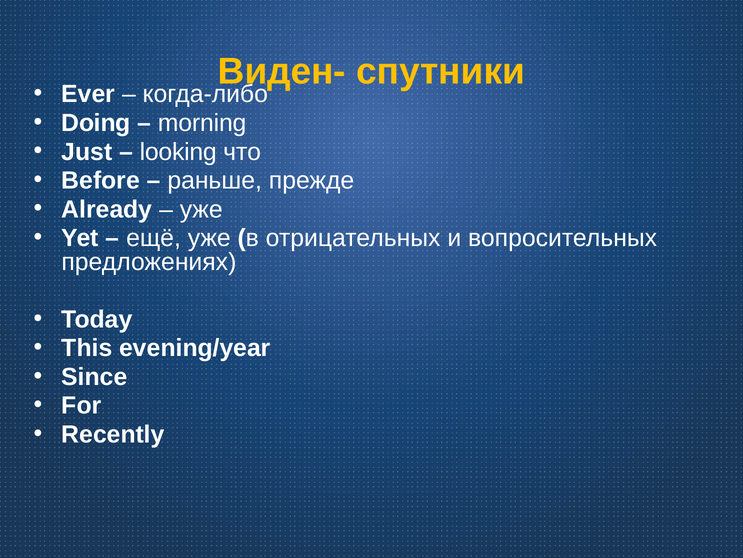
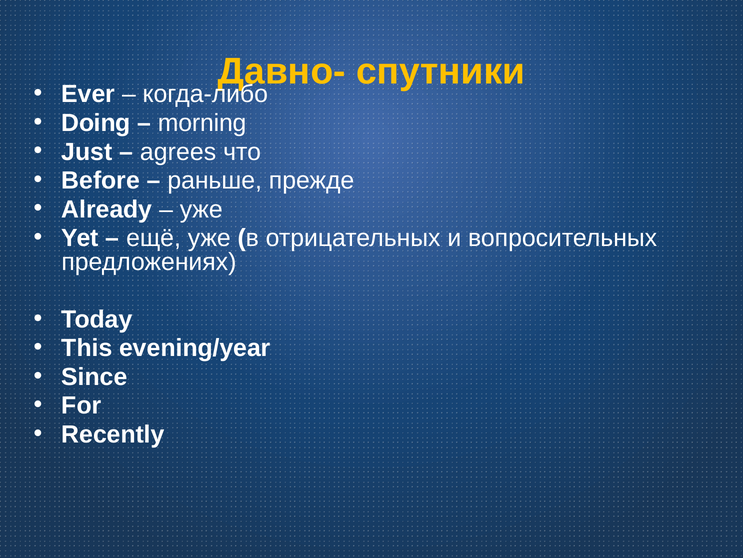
Виден-: Виден- -> Давно-
looking: looking -> agrees
